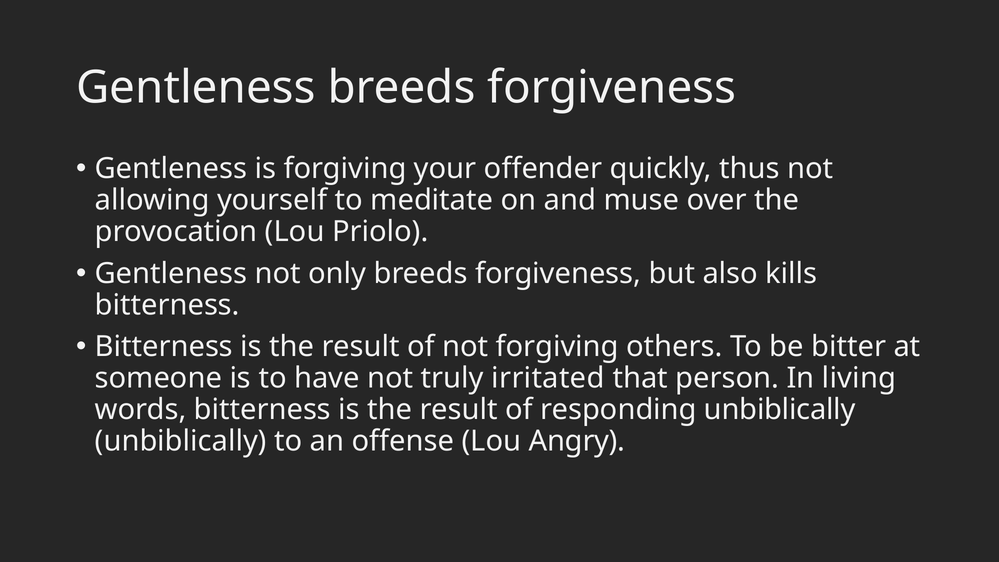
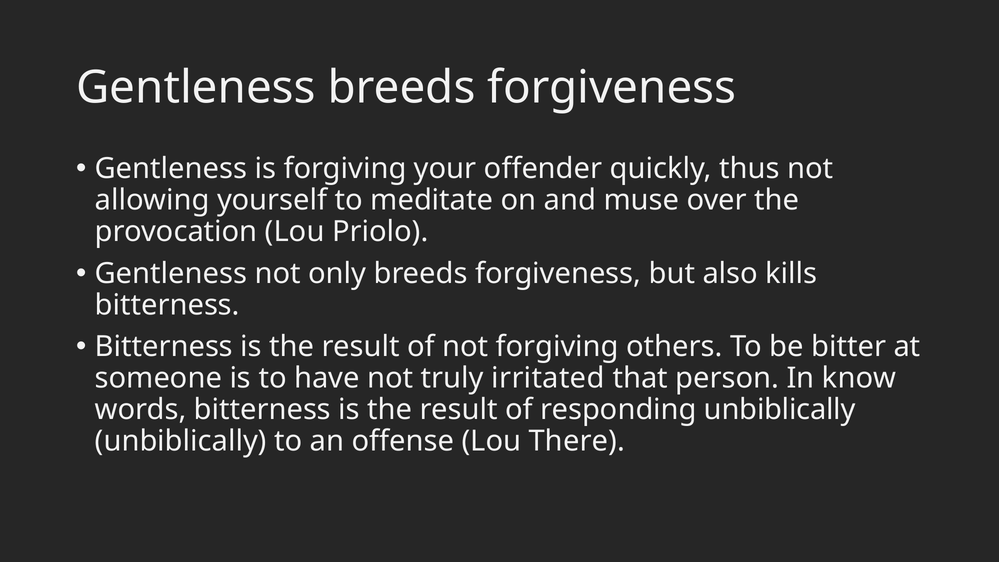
living: living -> know
Angry: Angry -> There
